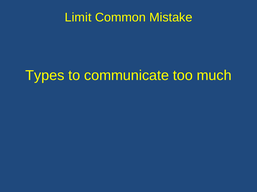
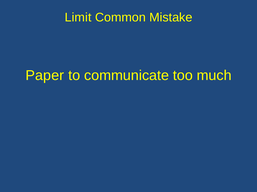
Types: Types -> Paper
